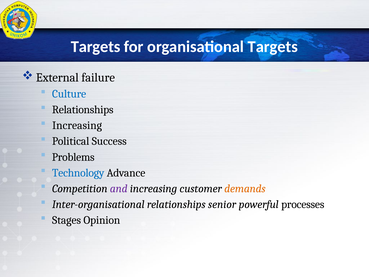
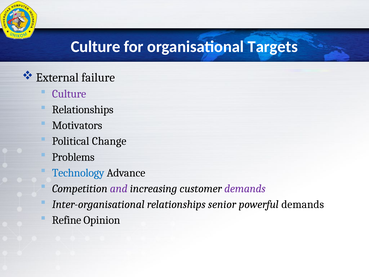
Targets at (96, 47): Targets -> Culture
Culture at (69, 94) colour: blue -> purple
Increasing at (77, 125): Increasing -> Motivators
Success: Success -> Change
demands at (245, 188) colour: orange -> purple
powerful processes: processes -> demands
Stages: Stages -> Refine
